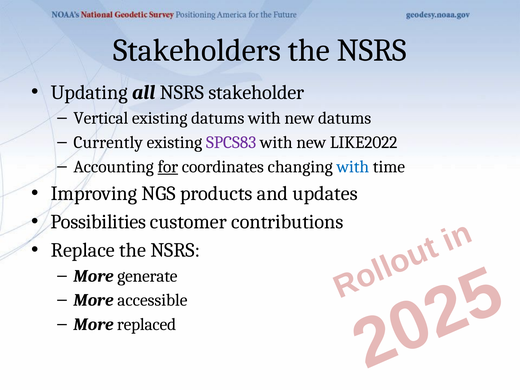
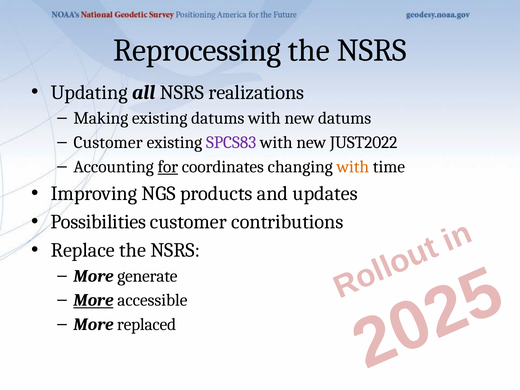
Stakeholders: Stakeholders -> Reprocessing
stakeholder: stakeholder -> realizations
Vertical: Vertical -> Making
Currently at (108, 142): Currently -> Customer
LIKE2022: LIKE2022 -> JUST2022
with at (353, 167) colour: blue -> orange
More at (93, 300) underline: none -> present
